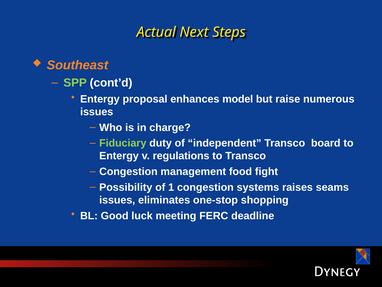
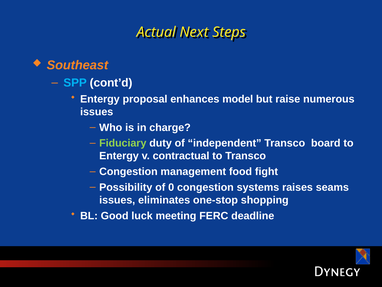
SPP colour: light green -> light blue
regulations: regulations -> contractual
1: 1 -> 0
